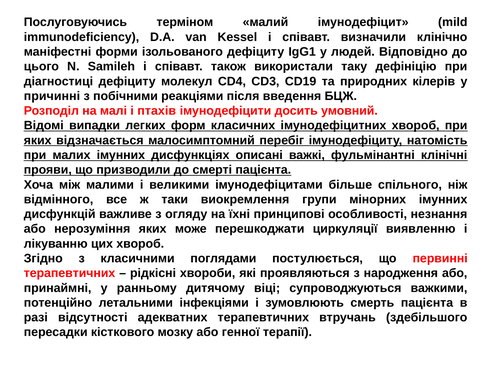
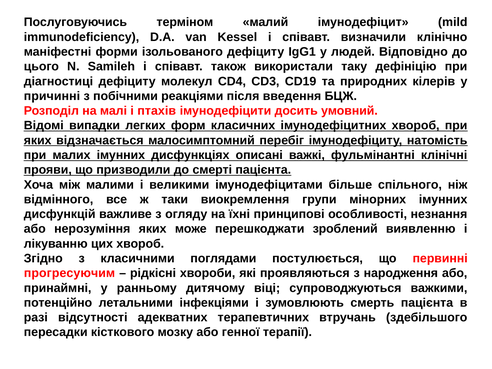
циркуляції: циркуляції -> зроблений
терапевтичних at (70, 273): терапевтичних -> прогресуючим
